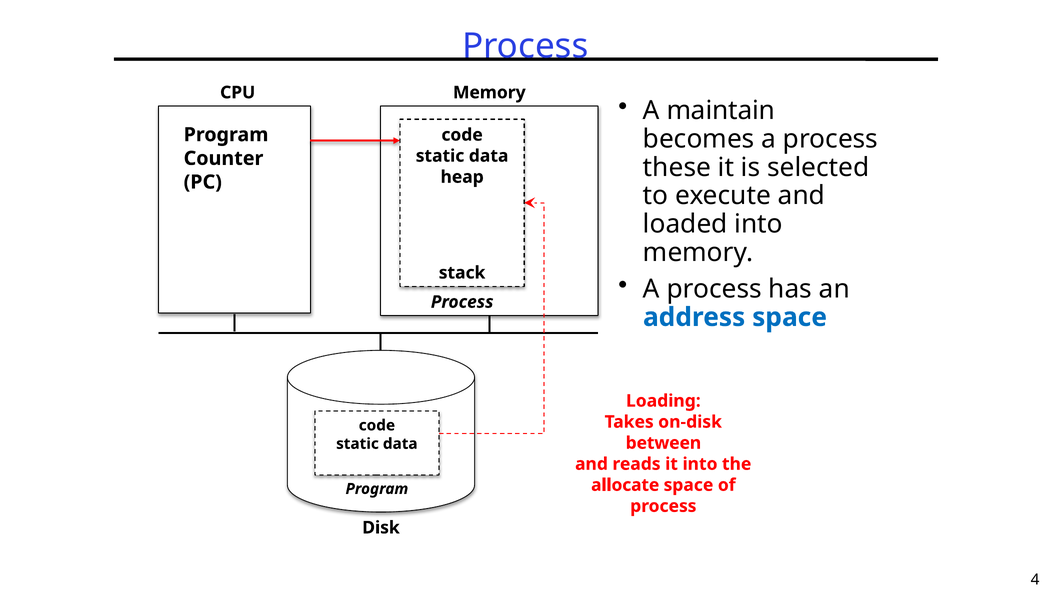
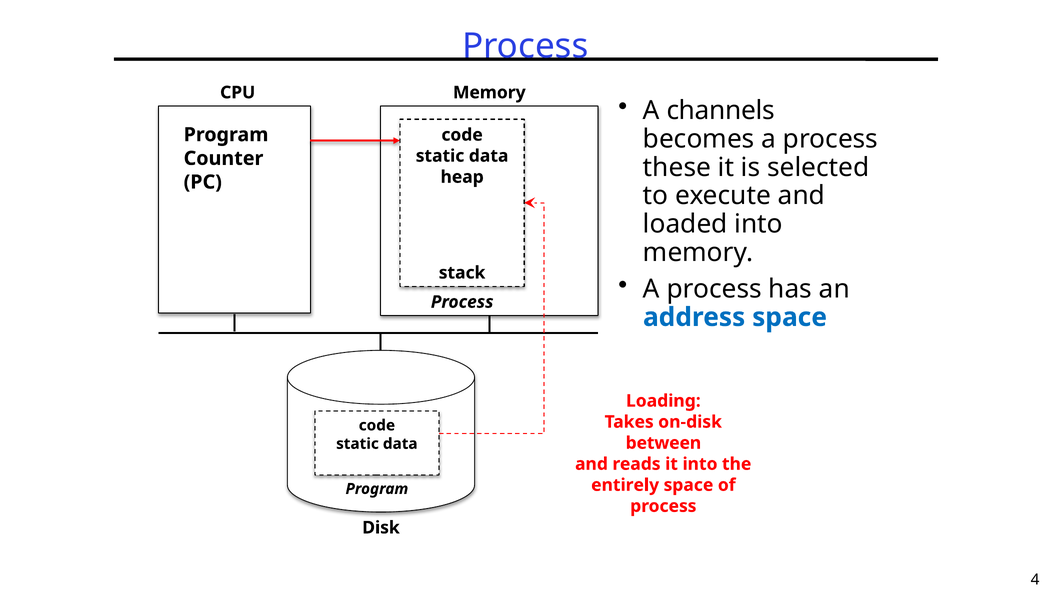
maintain: maintain -> channels
allocate: allocate -> entirely
